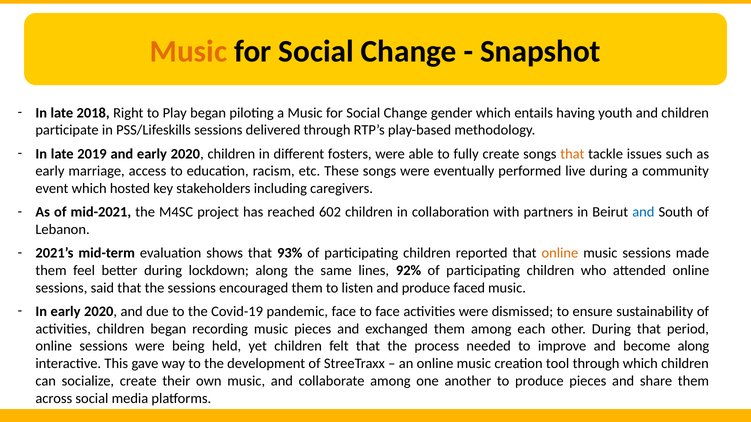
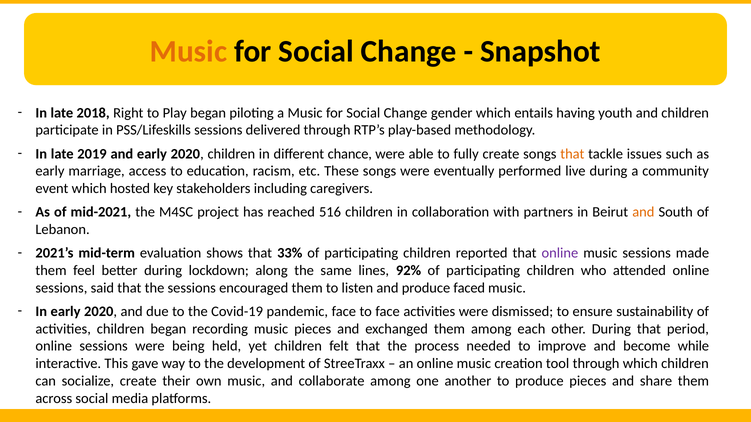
different fosters: fosters -> chance
602: 602 -> 516
and at (643, 212) colour: blue -> orange
93%: 93% -> 33%
online at (560, 253) colour: orange -> purple
become along: along -> while
